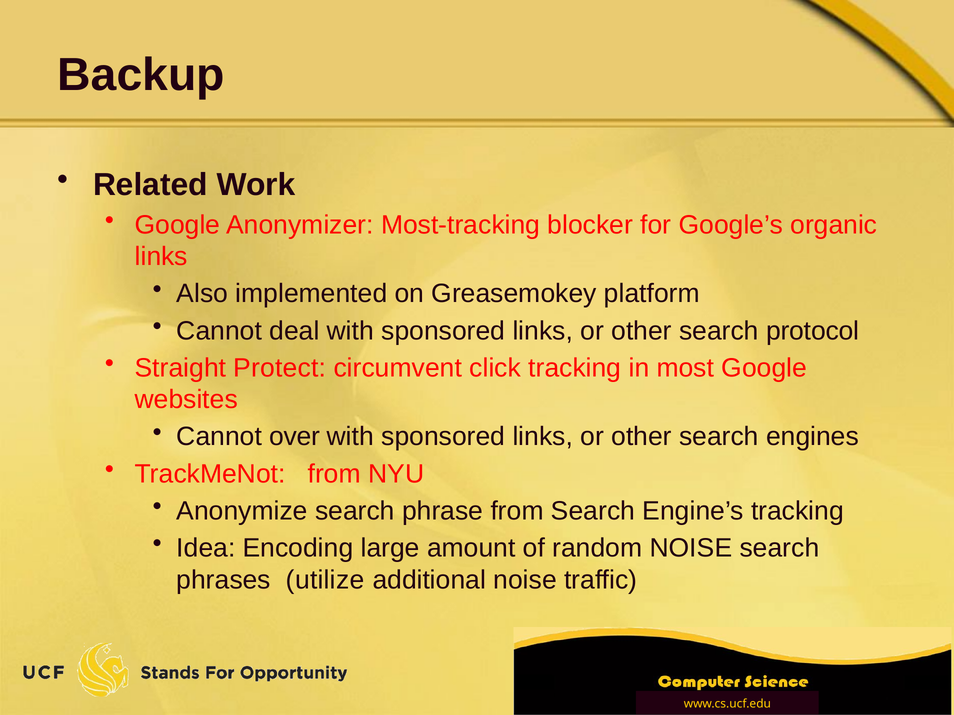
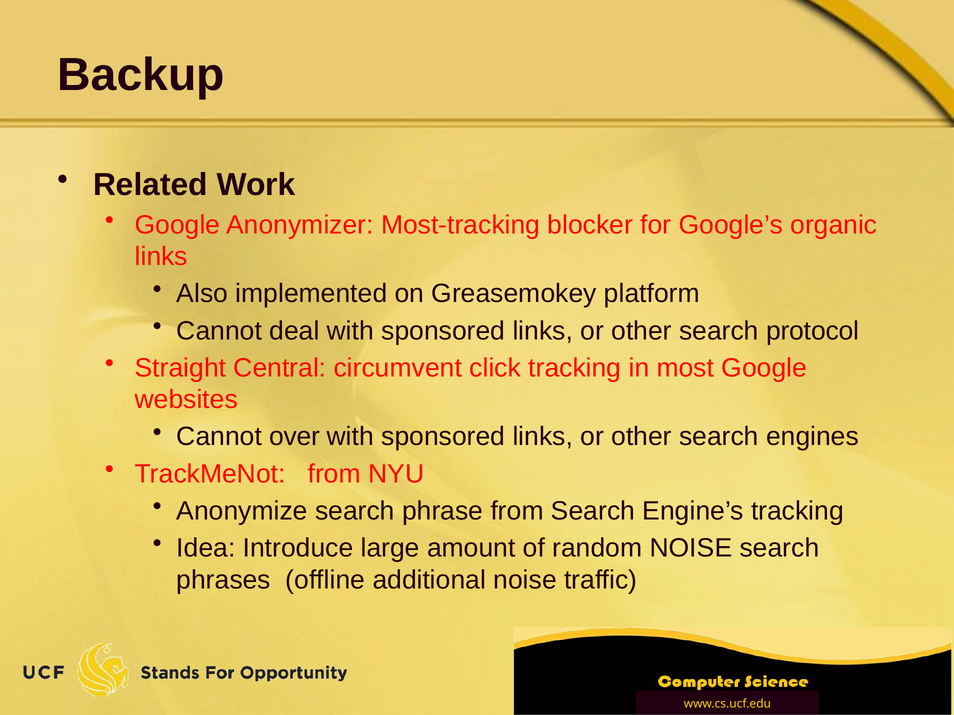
Protect: Protect -> Central
Encoding: Encoding -> Introduce
utilize: utilize -> offline
